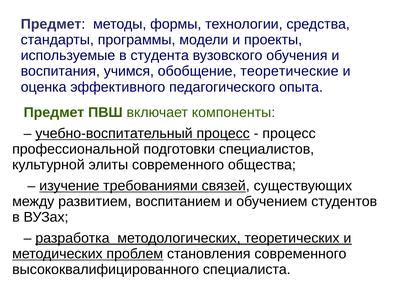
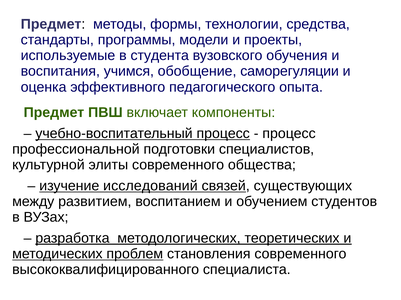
теоретические: теоретические -> саморегуляции
требованиями: требованиями -> исследований
